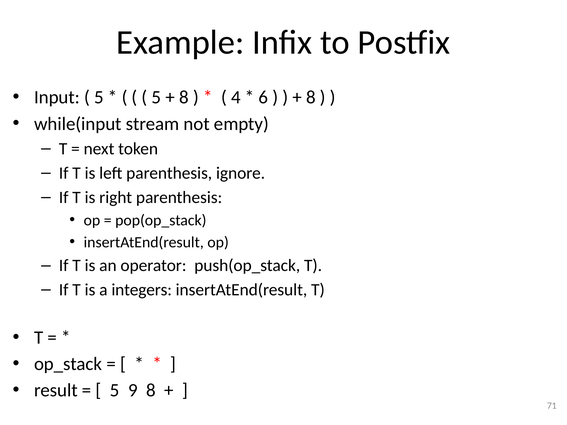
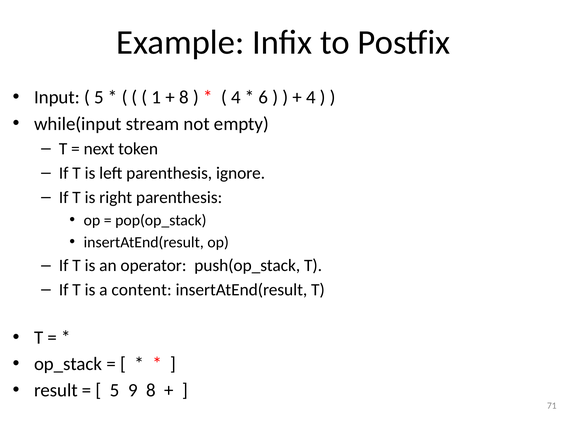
5 at (156, 97): 5 -> 1
8 at (311, 97): 8 -> 4
integers: integers -> content
